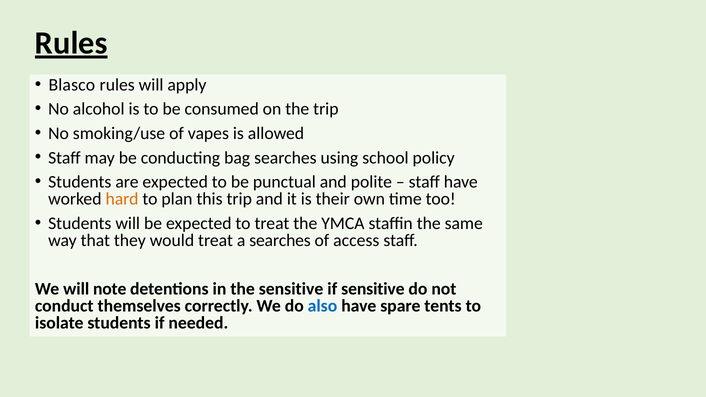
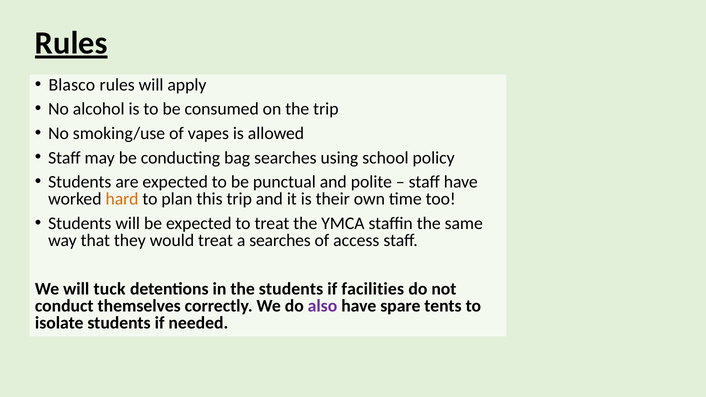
note: note -> tuck
the sensitive: sensitive -> students
if sensitive: sensitive -> facilities
also colour: blue -> purple
